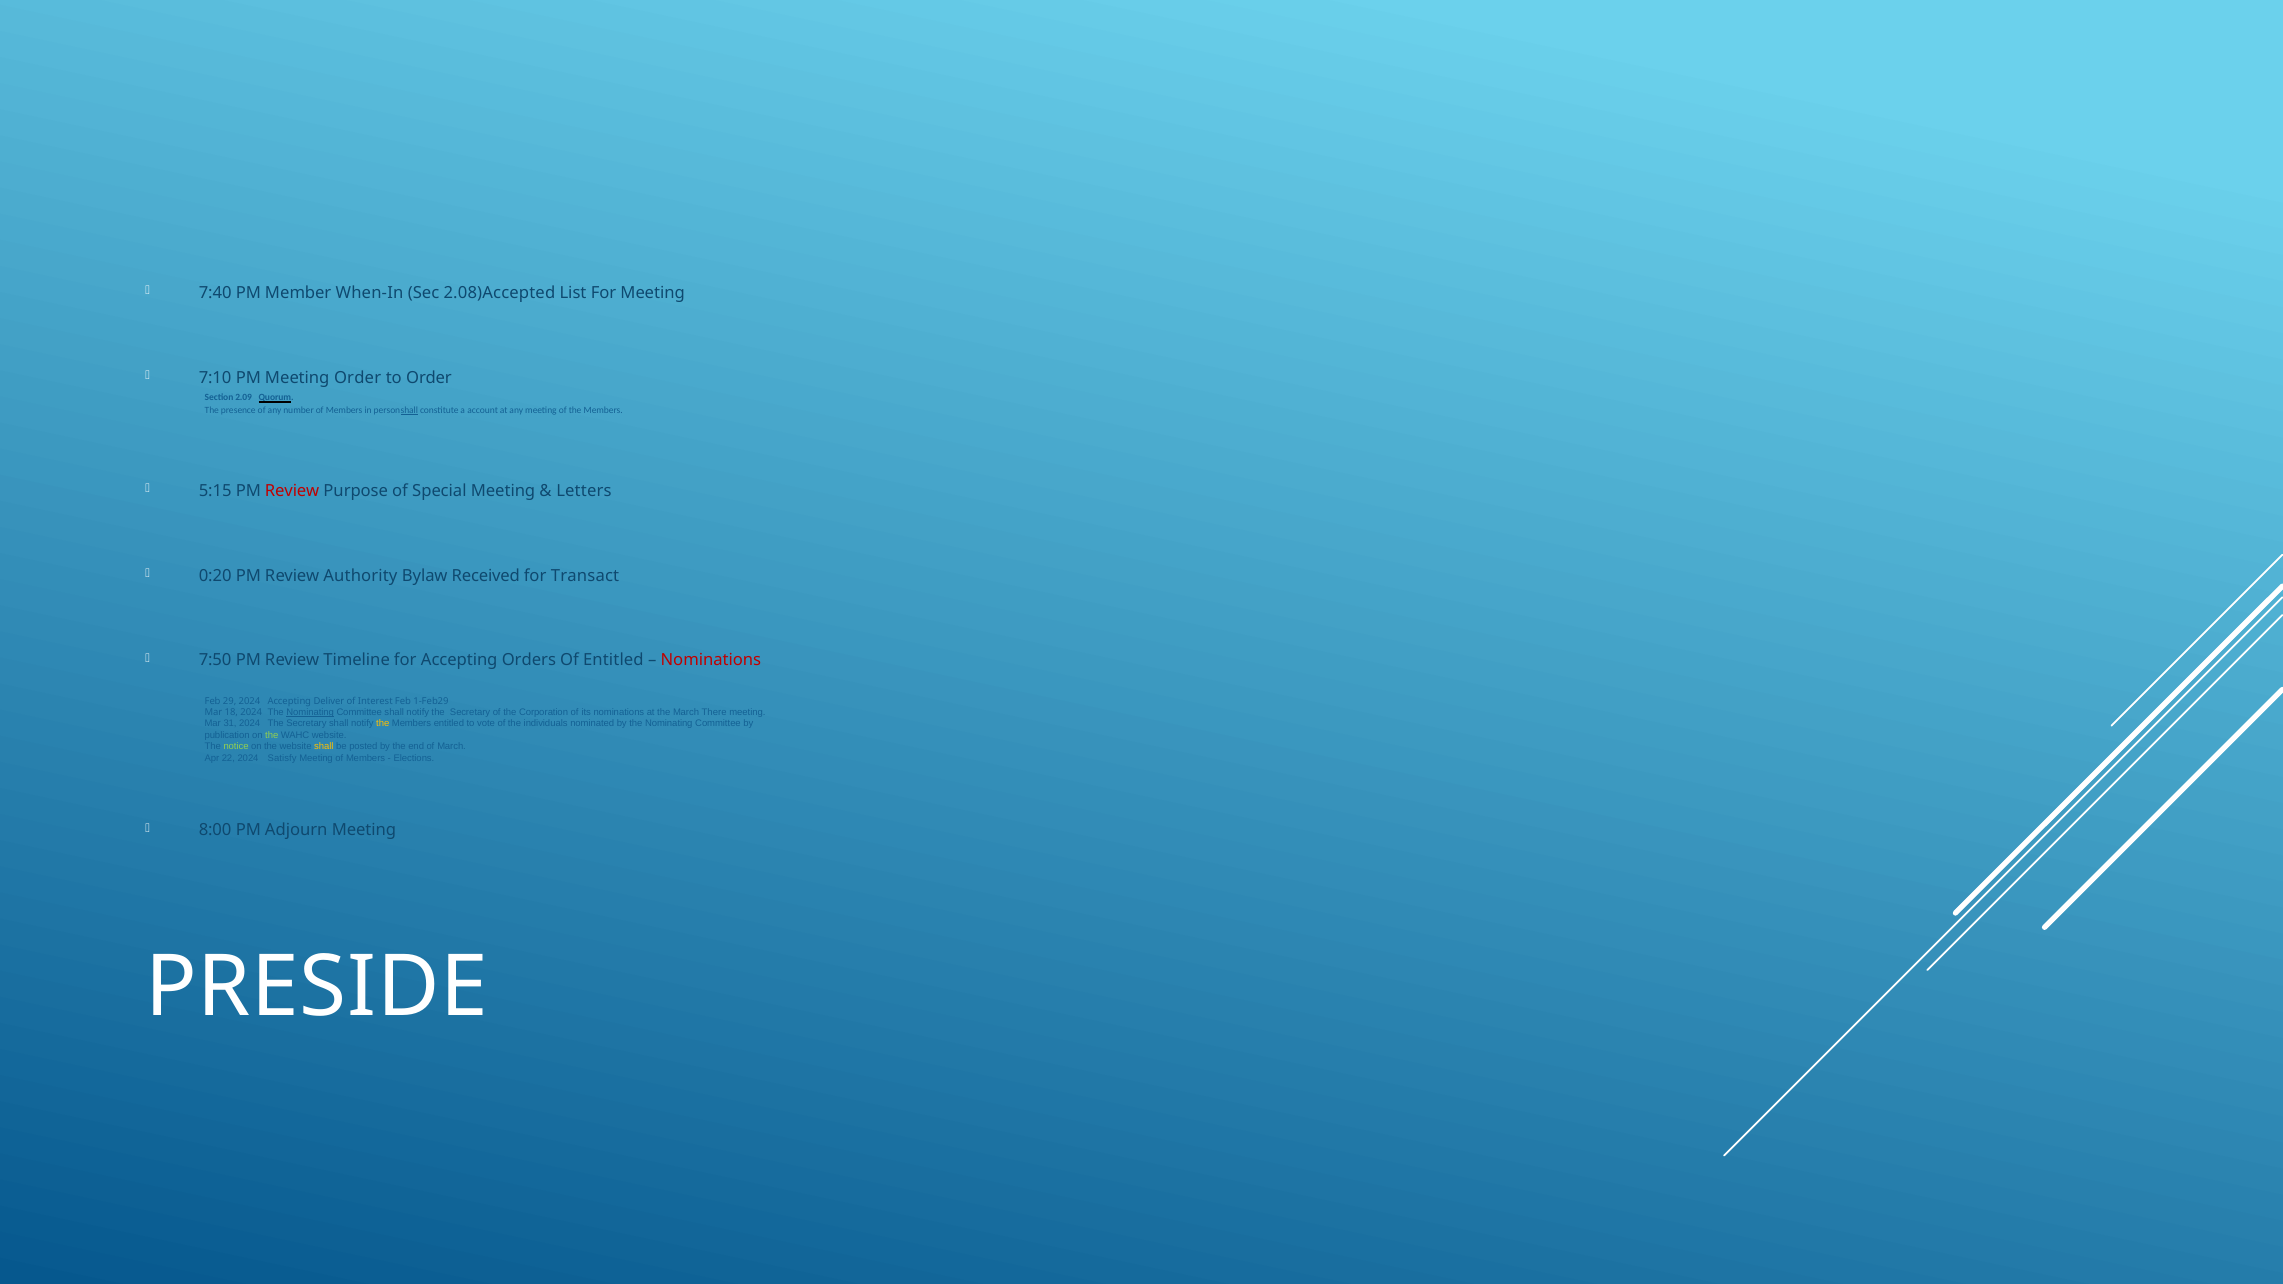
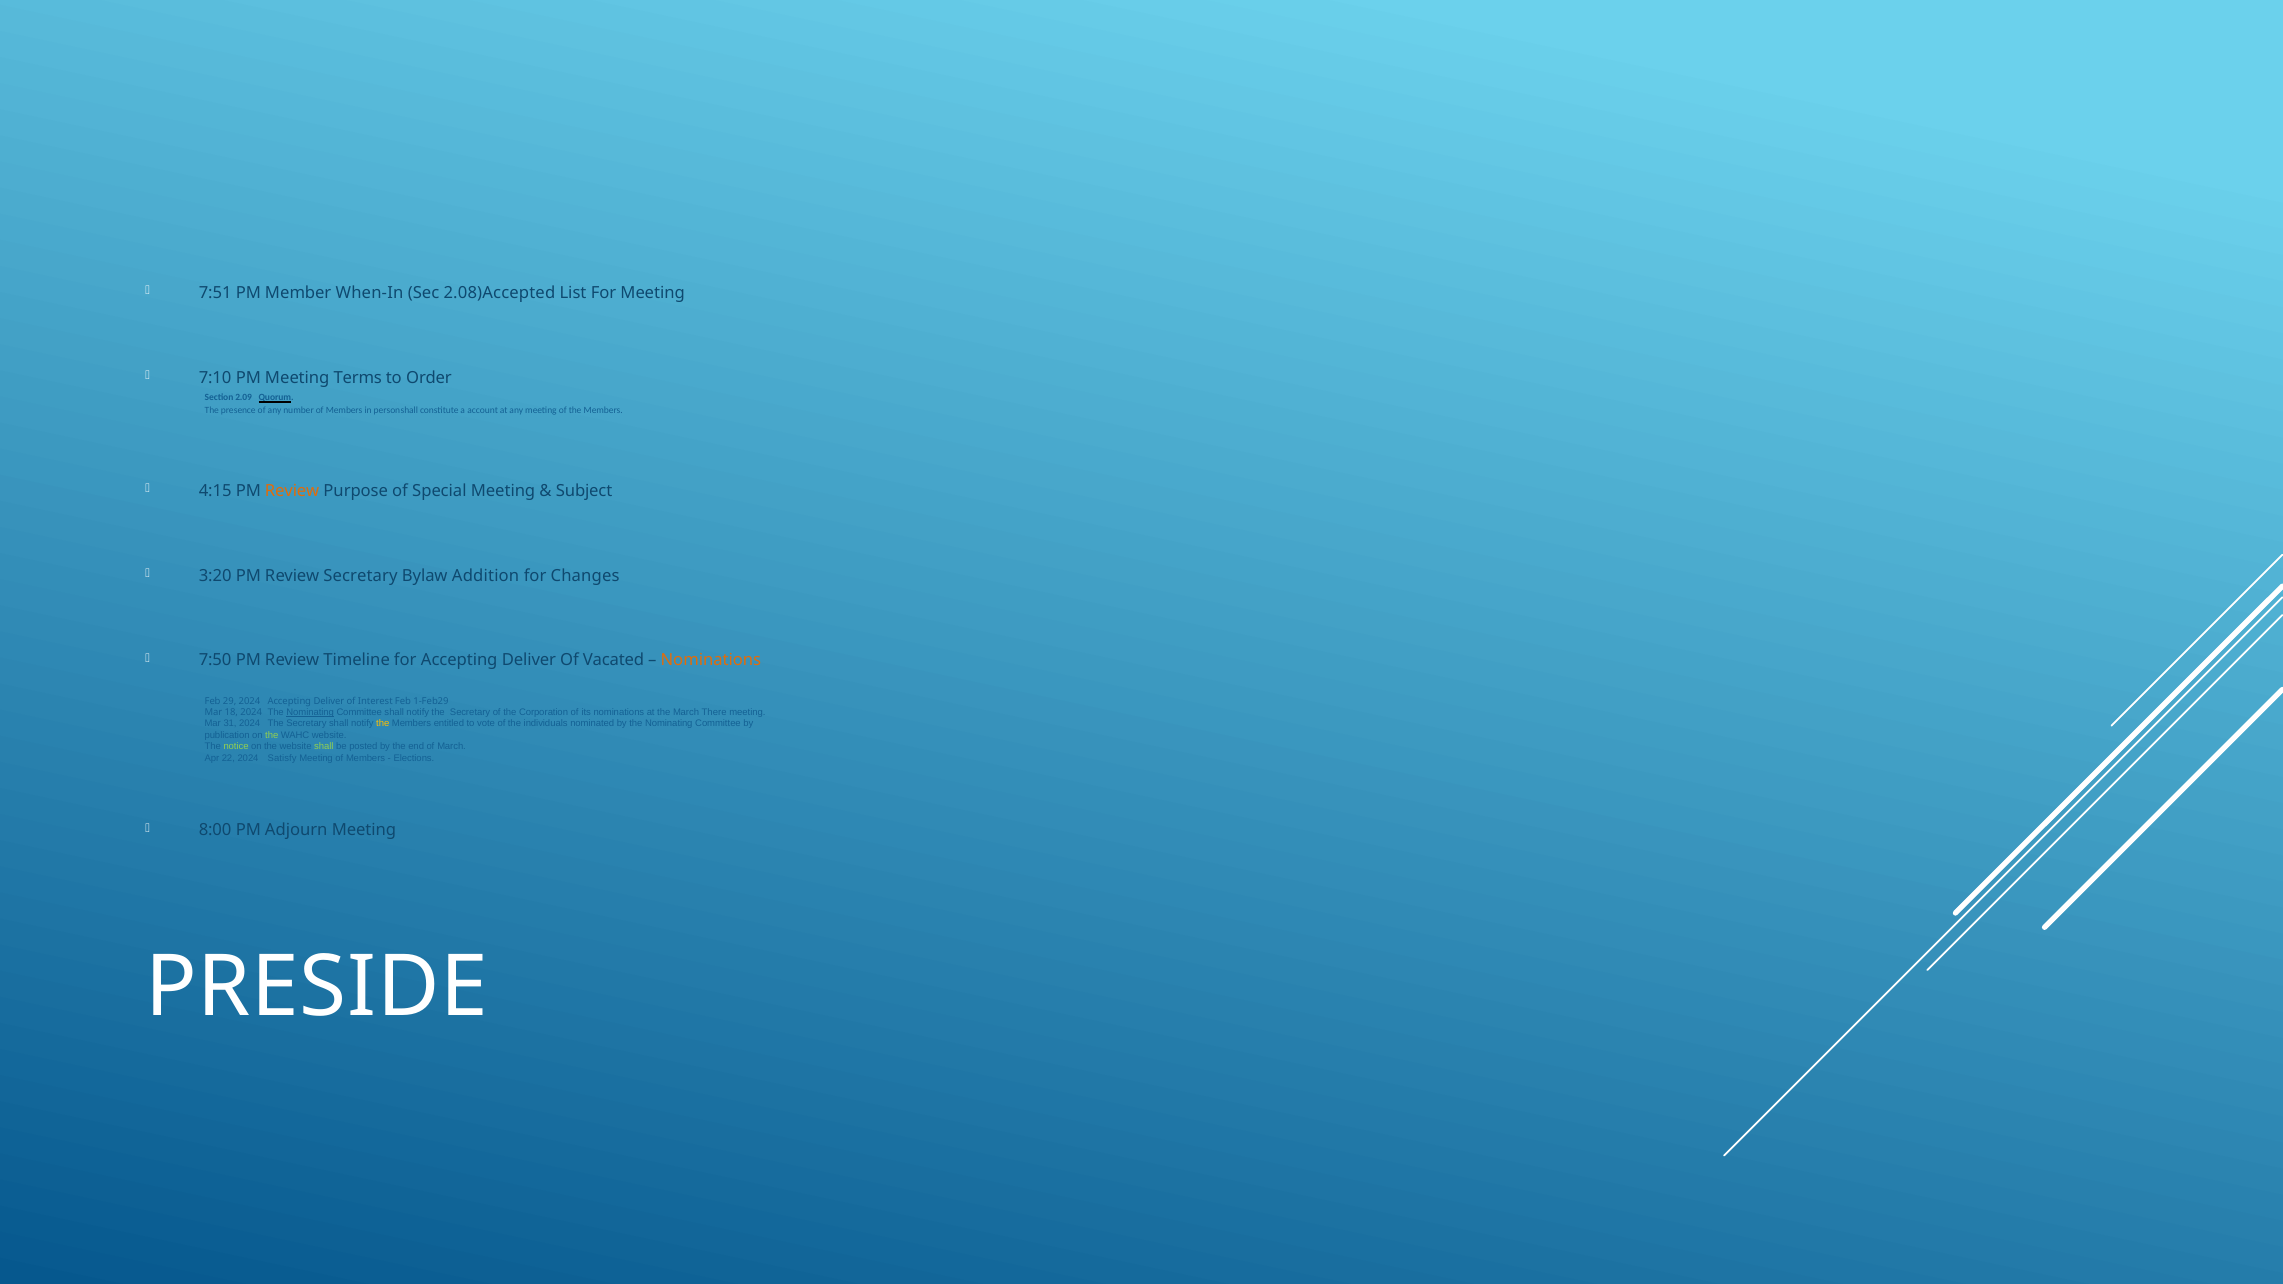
7:40: 7:40 -> 7:51
Meeting Order: Order -> Terms
shall at (409, 410) underline: present -> none
5:15: 5:15 -> 4:15
Review at (292, 491) colour: red -> orange
Letters: Letters -> Subject
0:20: 0:20 -> 3:20
Review Authority: Authority -> Secretary
Received: Received -> Addition
Transact: Transact -> Changes
for Accepting Orders: Orders -> Deliver
Of Entitled: Entitled -> Vacated
Nominations at (711, 660) colour: red -> orange
shall at (324, 747) colour: yellow -> light green
